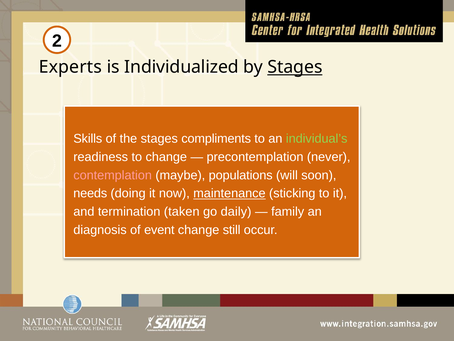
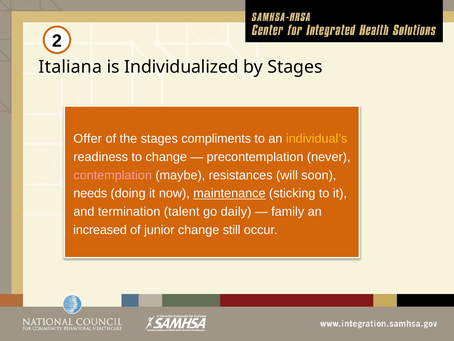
Experts: Experts -> Italiana
Stages at (295, 67) underline: present -> none
Skills: Skills -> Offer
individual’s colour: light green -> yellow
populations: populations -> resistances
taken: taken -> talent
diagnosis: diagnosis -> increased
event: event -> junior
